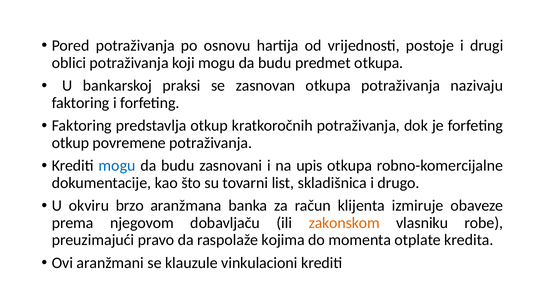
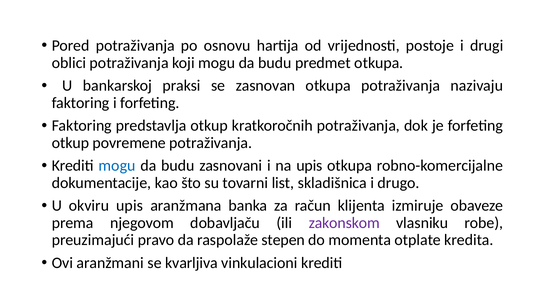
okviru brzo: brzo -> upis
zakonskom colour: orange -> purple
kojima: kojima -> stepen
klauzule: klauzule -> kvarljiva
